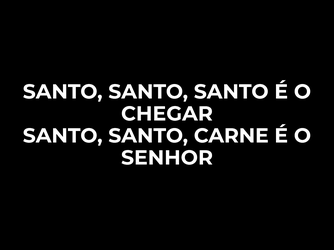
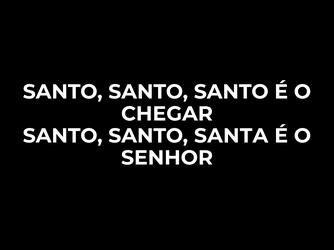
CARNE: CARNE -> SANTA
